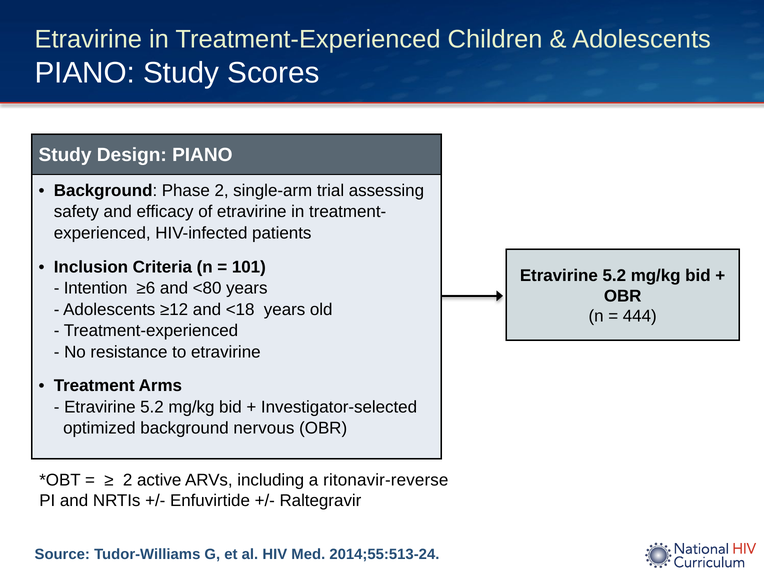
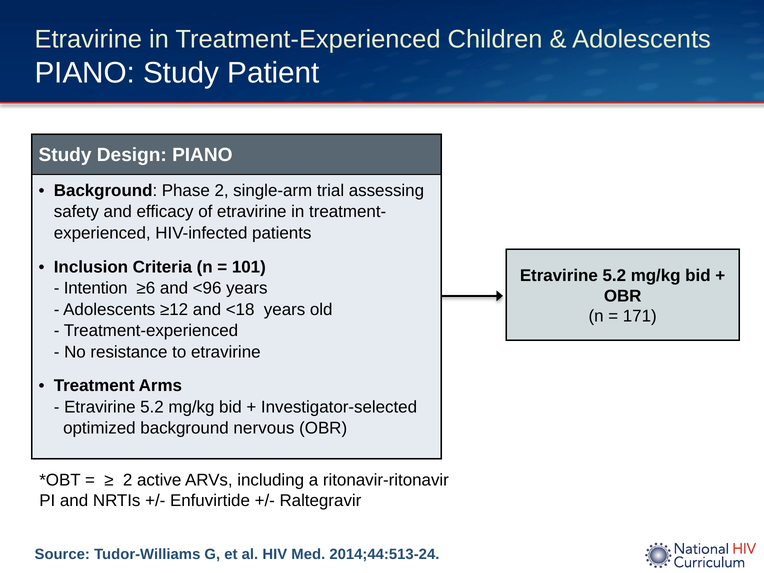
Scores: Scores -> Patient
<80: <80 -> <96
444: 444 -> 171
ritonavir-reverse: ritonavir-reverse -> ritonavir-ritonavir
2014;55:513-24: 2014;55:513-24 -> 2014;44:513-24
